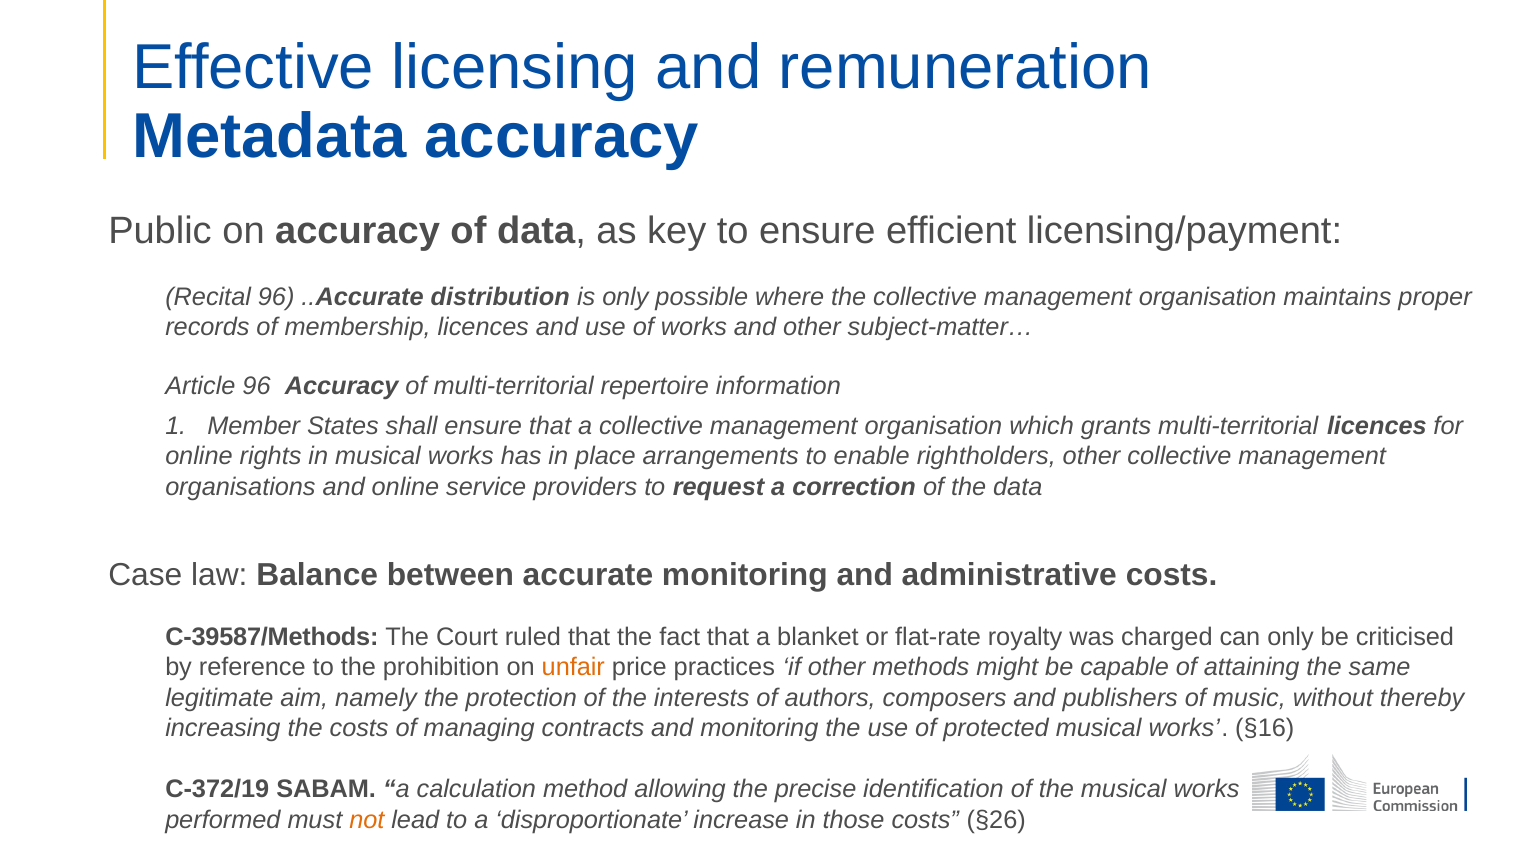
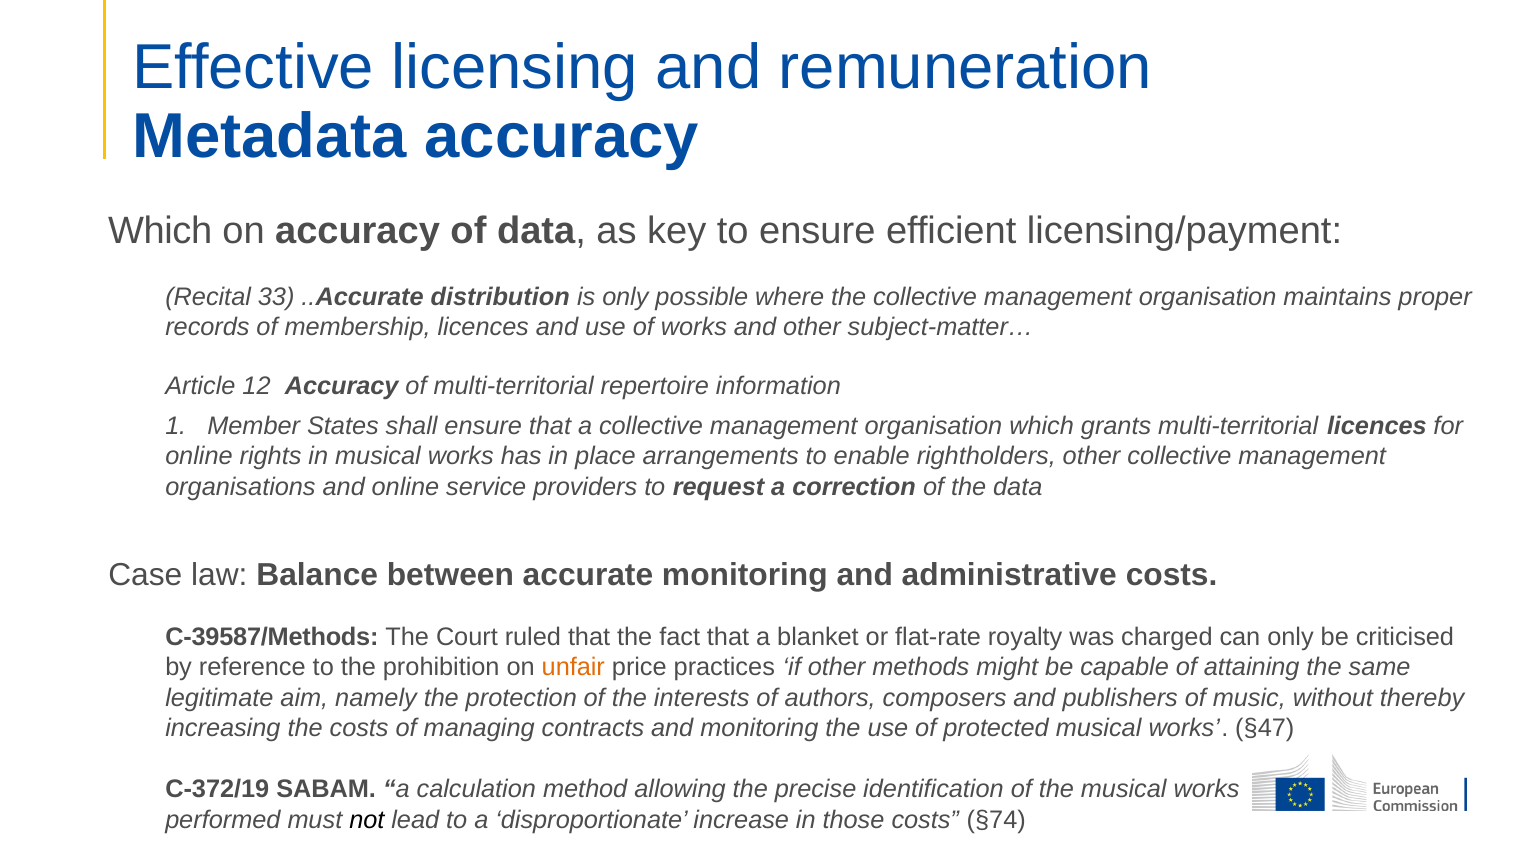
Public at (160, 231): Public -> Which
Recital 96: 96 -> 33
Article 96: 96 -> 12
§16: §16 -> §47
not colour: orange -> black
§26: §26 -> §74
